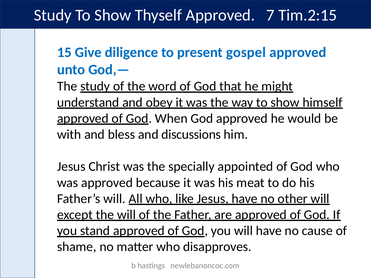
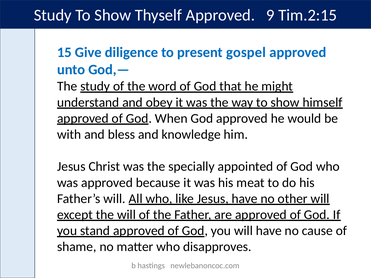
7: 7 -> 9
discussions: discussions -> knowledge
